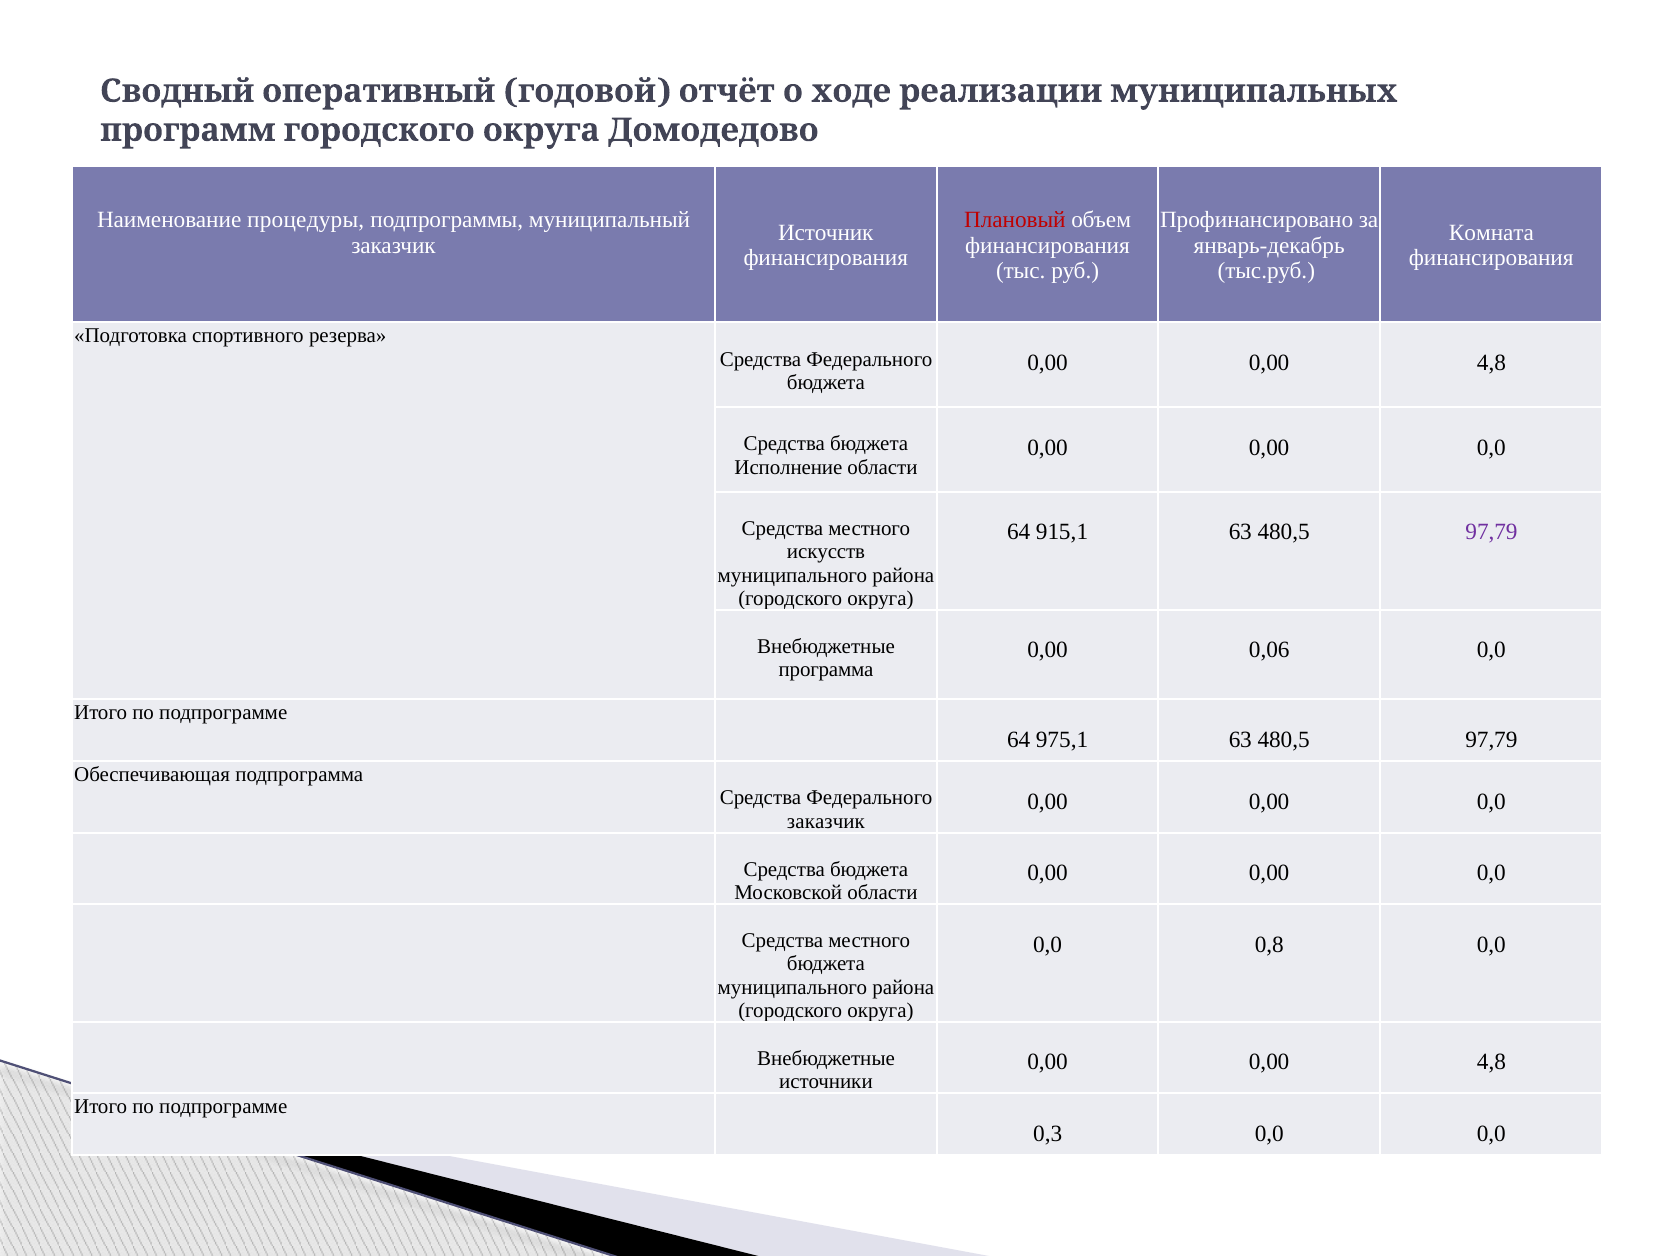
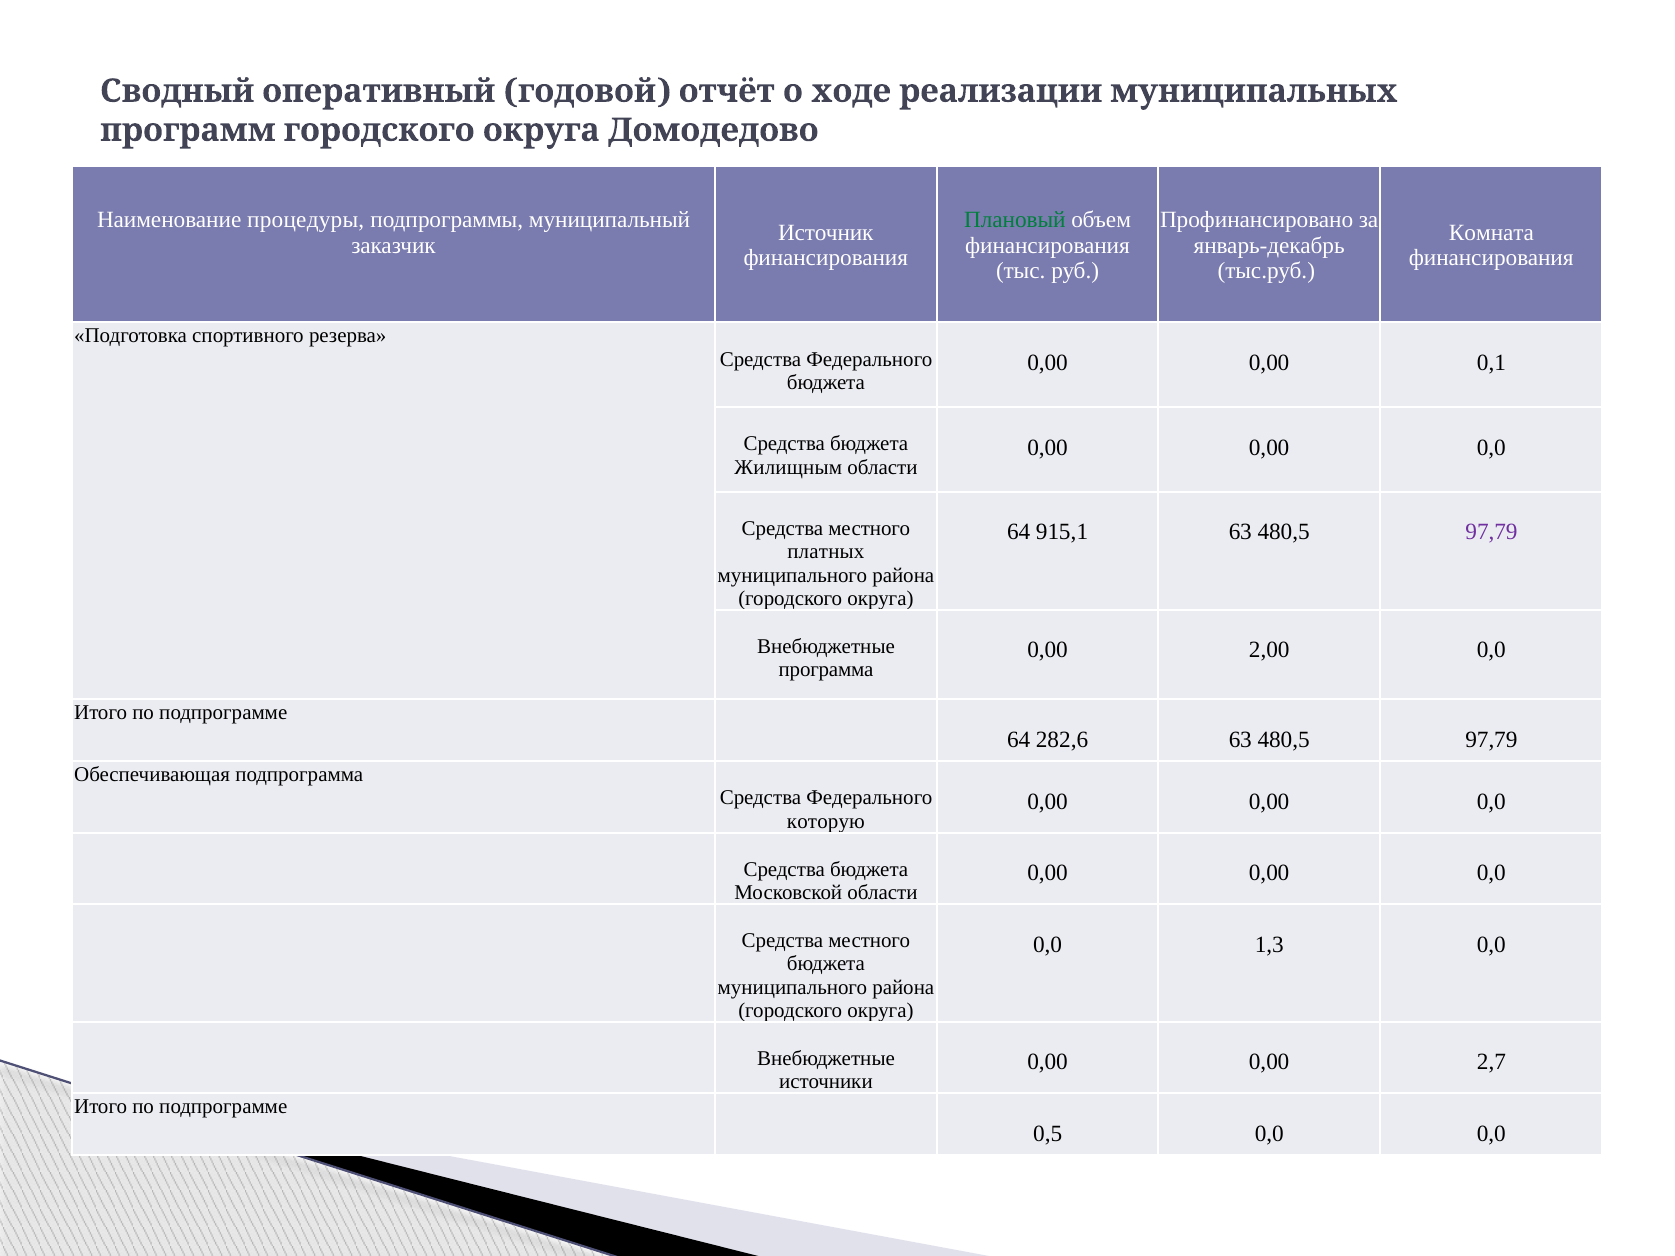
Плановый colour: red -> green
4,8 at (1491, 363): 4,8 -> 0,1
Исполнение: Исполнение -> Жилищным
искусств: искусств -> платных
0,06: 0,06 -> 2,00
975,1: 975,1 -> 282,6
заказчик at (826, 821): заказчик -> которую
0,8: 0,8 -> 1,3
4,8 at (1491, 1062): 4,8 -> 2,7
0,3: 0,3 -> 0,5
